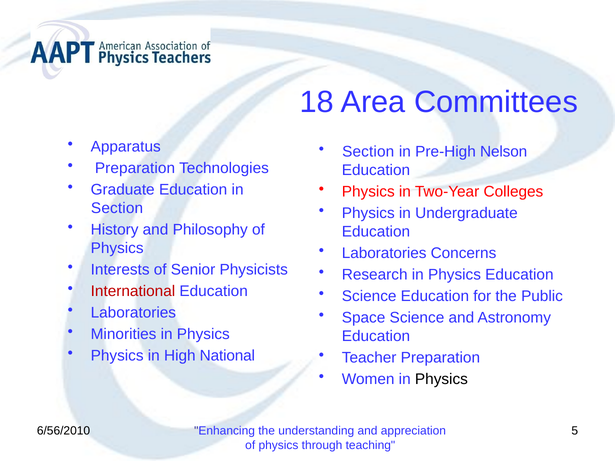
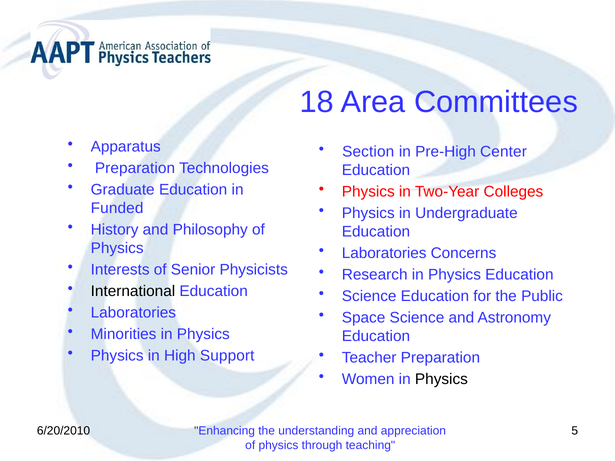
Nelson: Nelson -> Center
Section at (117, 208): Section -> Funded
International colour: red -> black
National: National -> Support
6/56/2010: 6/56/2010 -> 6/20/2010
